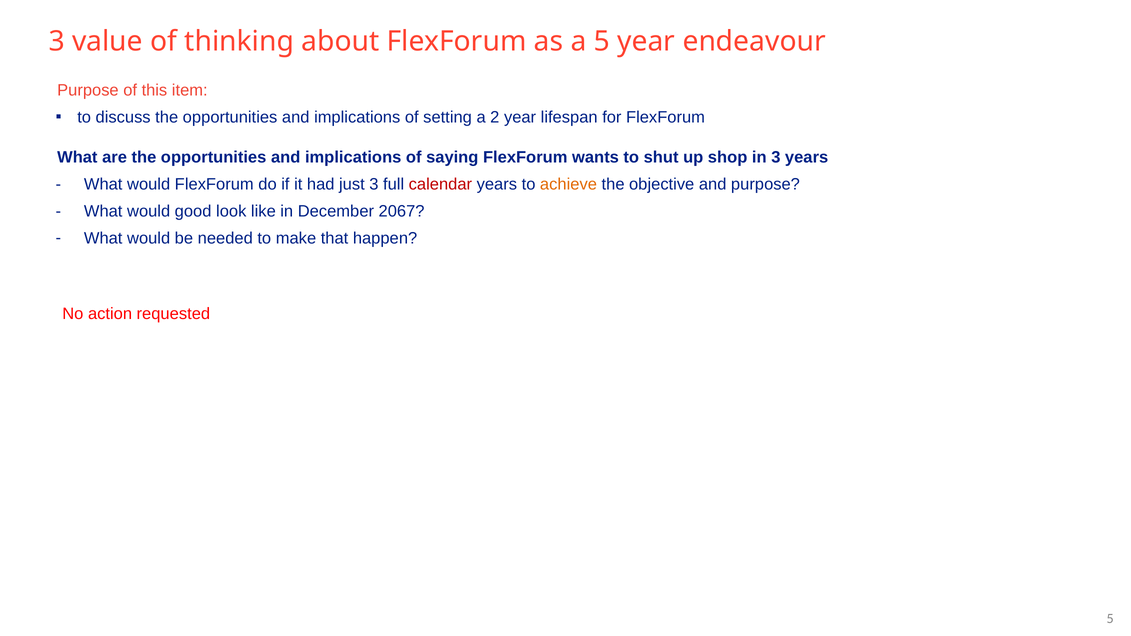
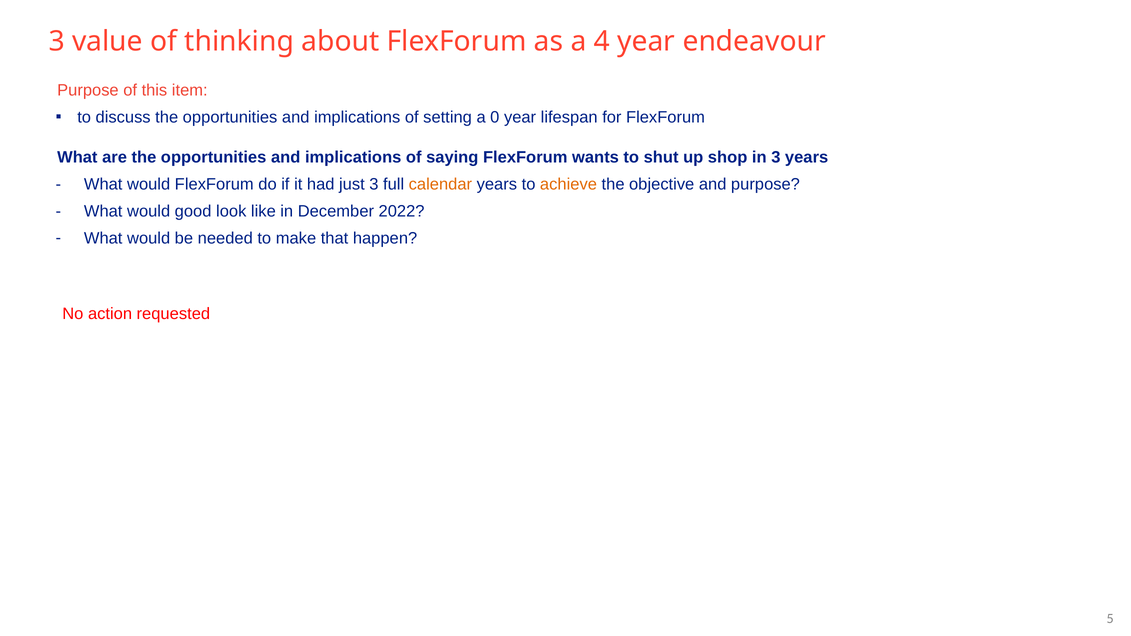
a 5: 5 -> 4
2: 2 -> 0
calendar colour: red -> orange
2067: 2067 -> 2022
